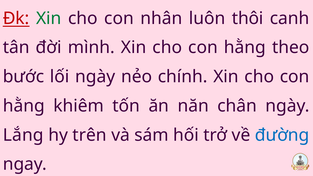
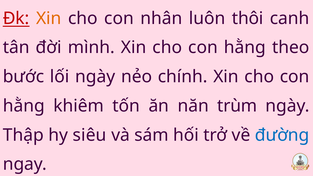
Xin at (49, 18) colour: green -> orange
chân: chân -> trùm
Lắng: Lắng -> Thập
trên: trên -> siêu
